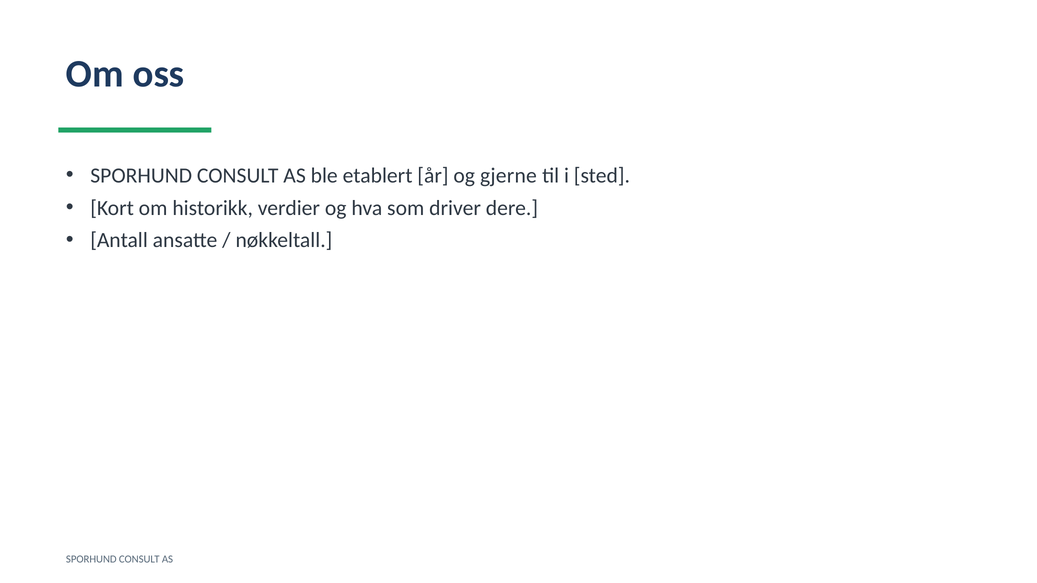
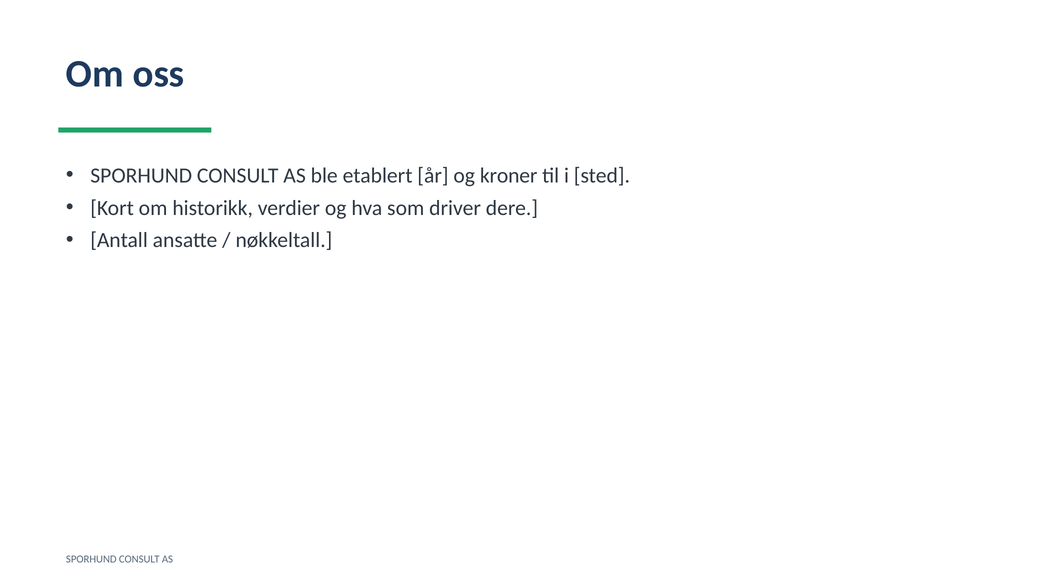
gjerne: gjerne -> kroner
